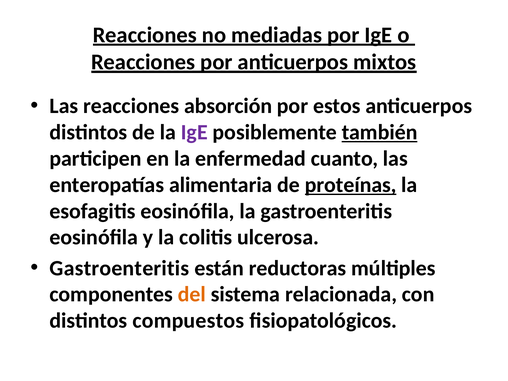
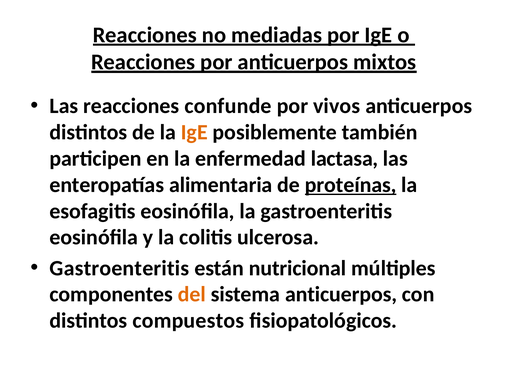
absorción: absorción -> confunde
estos: estos -> vivos
IgE at (194, 132) colour: purple -> orange
también underline: present -> none
cuanto: cuanto -> lactasa
reductoras: reductoras -> nutricional
sistema relacionada: relacionada -> anticuerpos
